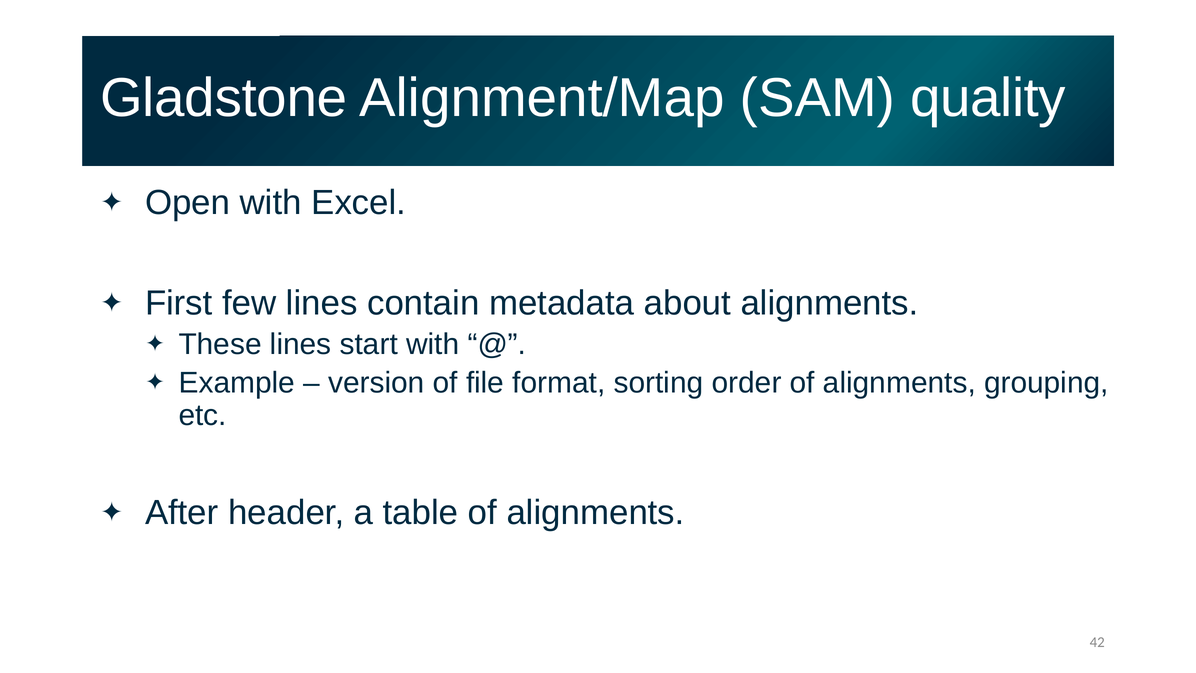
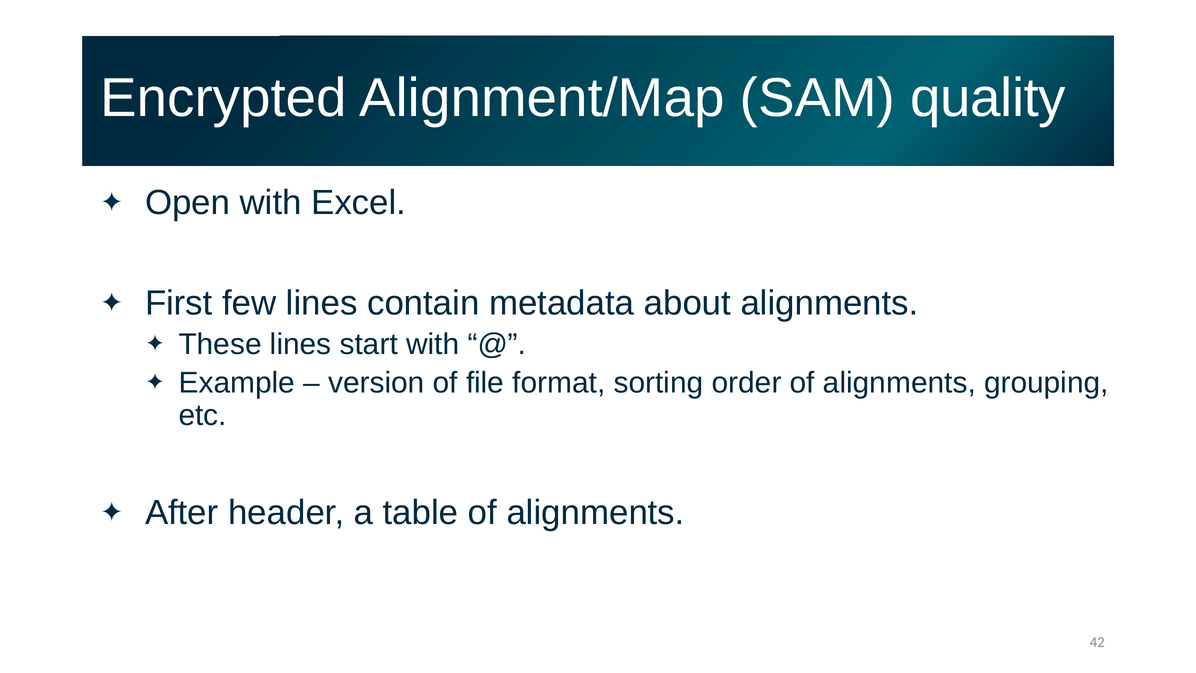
Gladstone: Gladstone -> Encrypted
